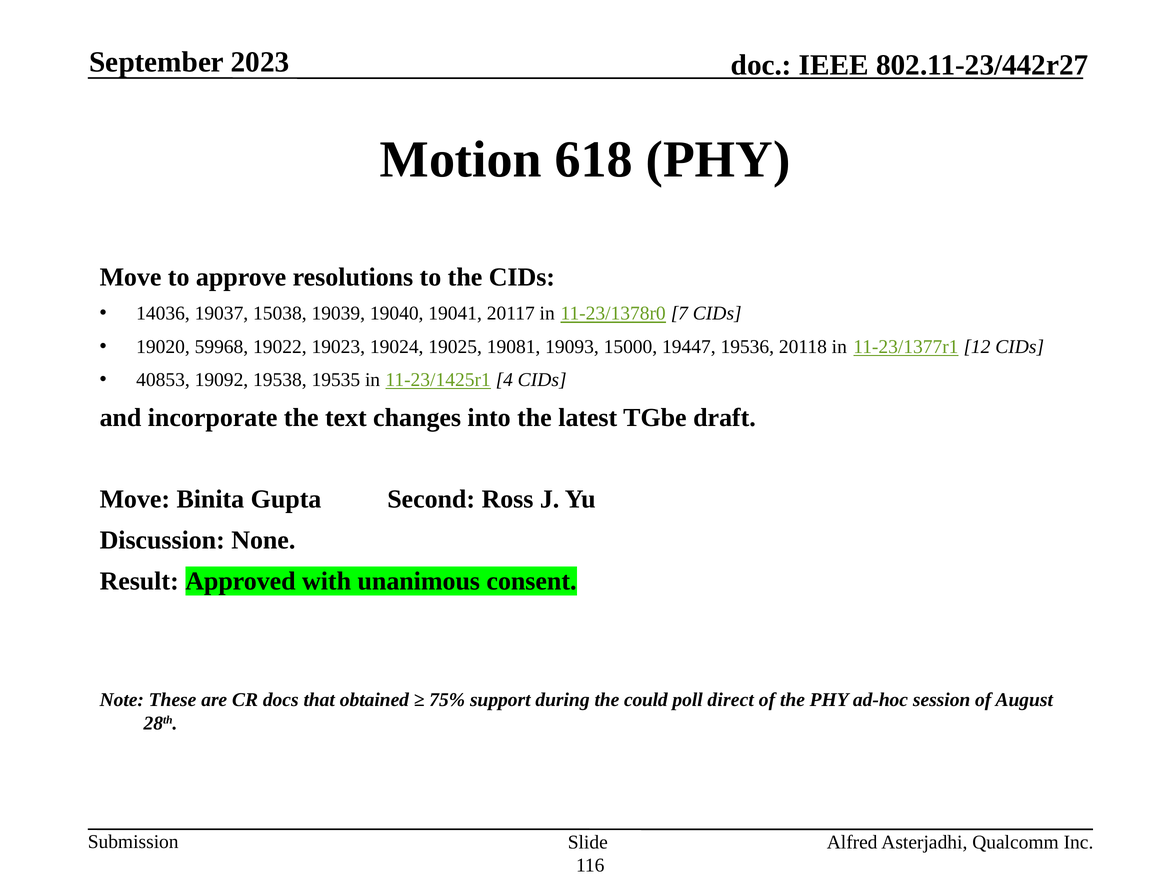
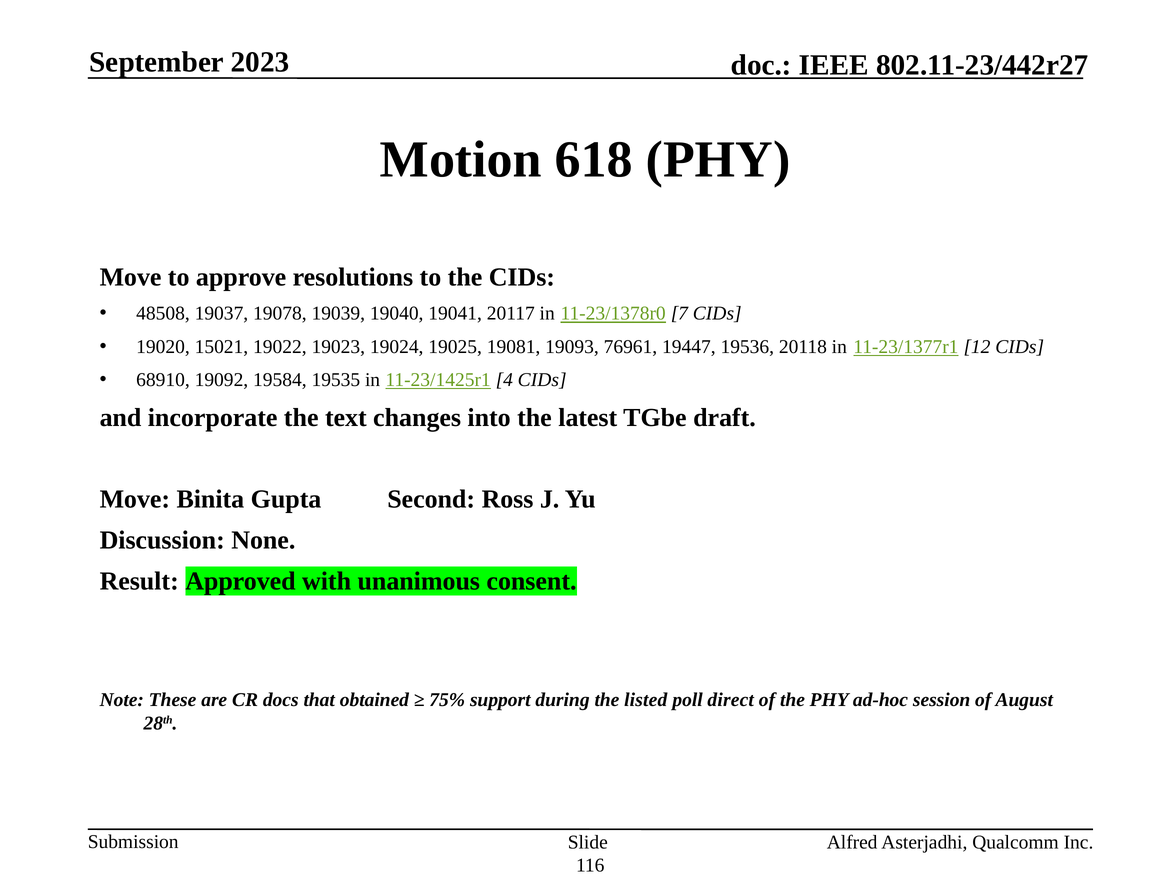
14036: 14036 -> 48508
15038: 15038 -> 19078
59968: 59968 -> 15021
15000: 15000 -> 76961
40853: 40853 -> 68910
19538: 19538 -> 19584
could: could -> listed
